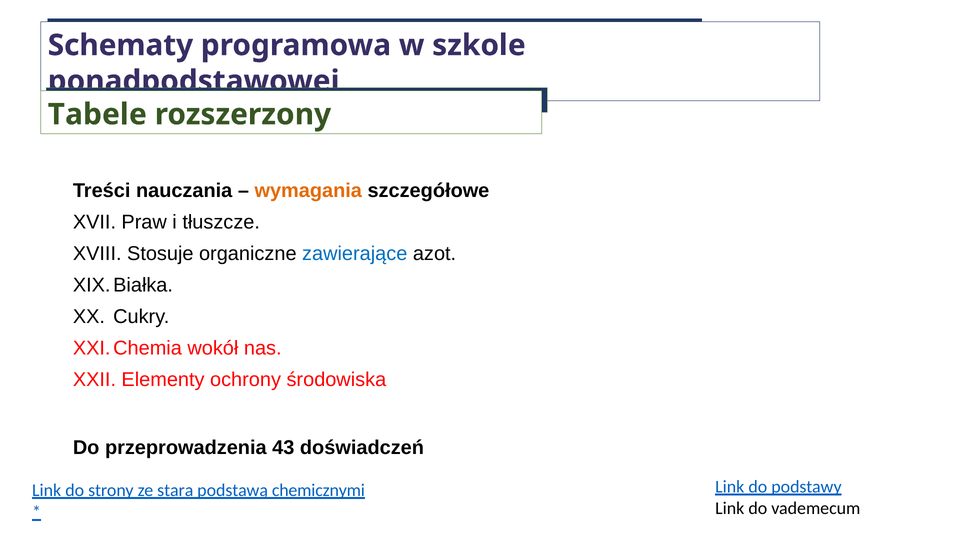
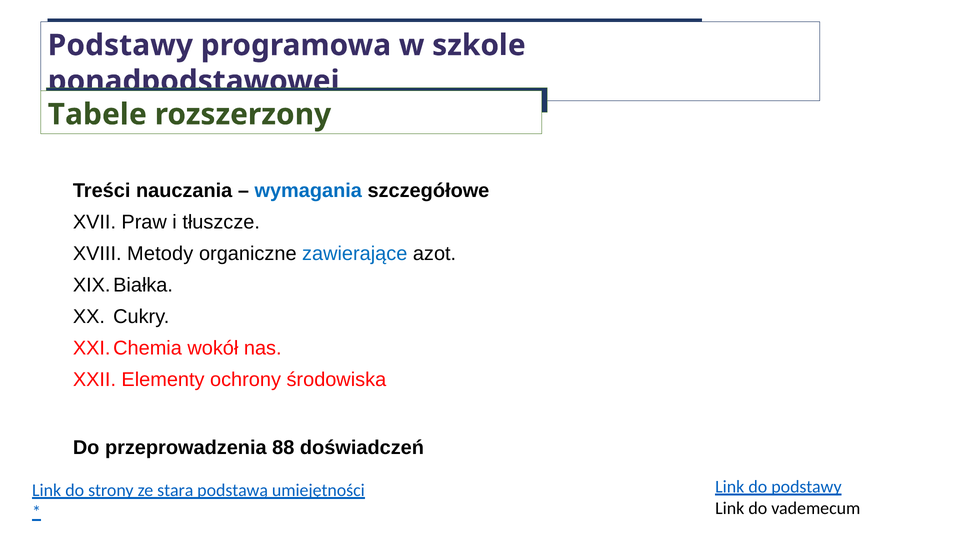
Schematy at (120, 45): Schematy -> Podstawy
wymagania colour: orange -> blue
Stosuje: Stosuje -> Metody
43: 43 -> 88
chemicznymi: chemicznymi -> umiejętności
